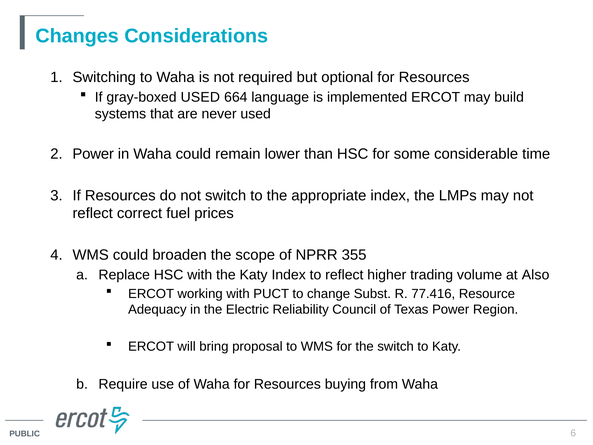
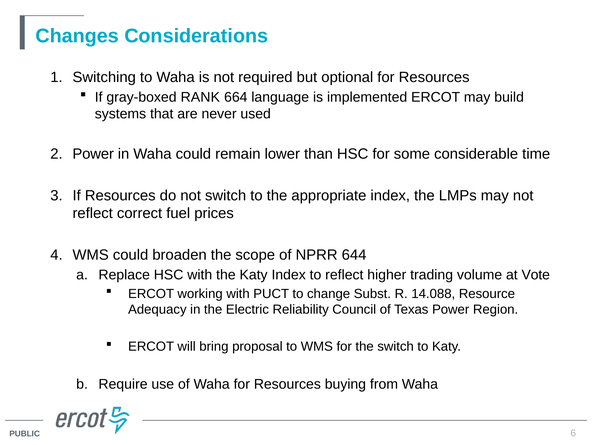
gray-boxed USED: USED -> RANK
355: 355 -> 644
Also: Also -> Vote
77.416: 77.416 -> 14.088
